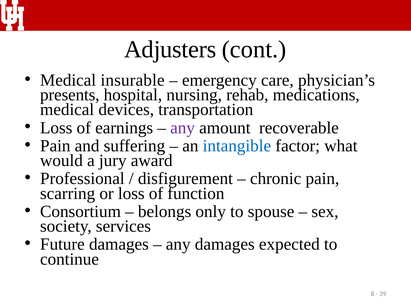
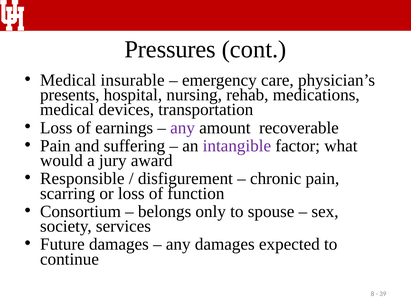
Adjusters: Adjusters -> Pressures
intangible colour: blue -> purple
Professional: Professional -> Responsible
